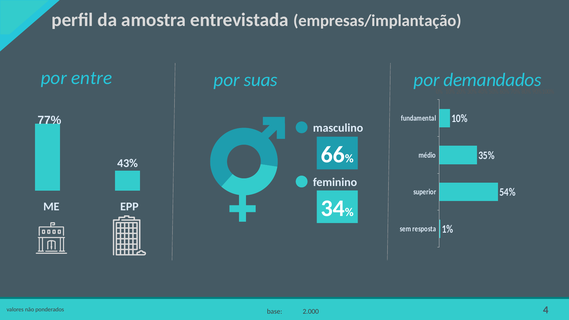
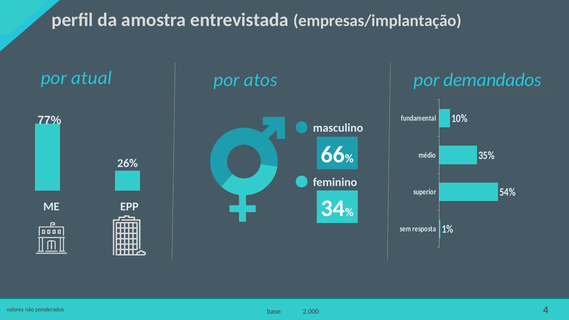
entre: entre -> atual
suas: suas -> atos
43%: 43% -> 26%
